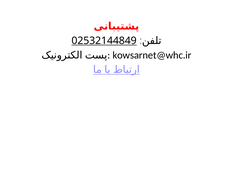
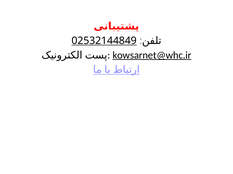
kowsarnet@whc.ir underline: none -> present
